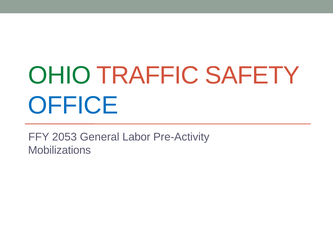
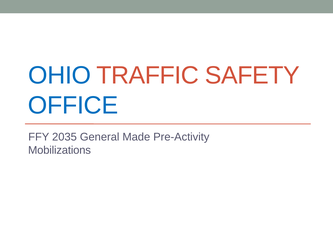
OHIO colour: green -> blue
2053: 2053 -> 2035
Labor: Labor -> Made
